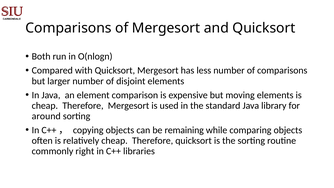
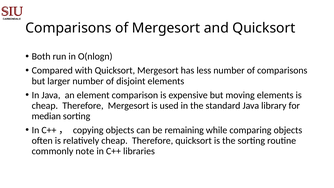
around: around -> median
right: right -> note
